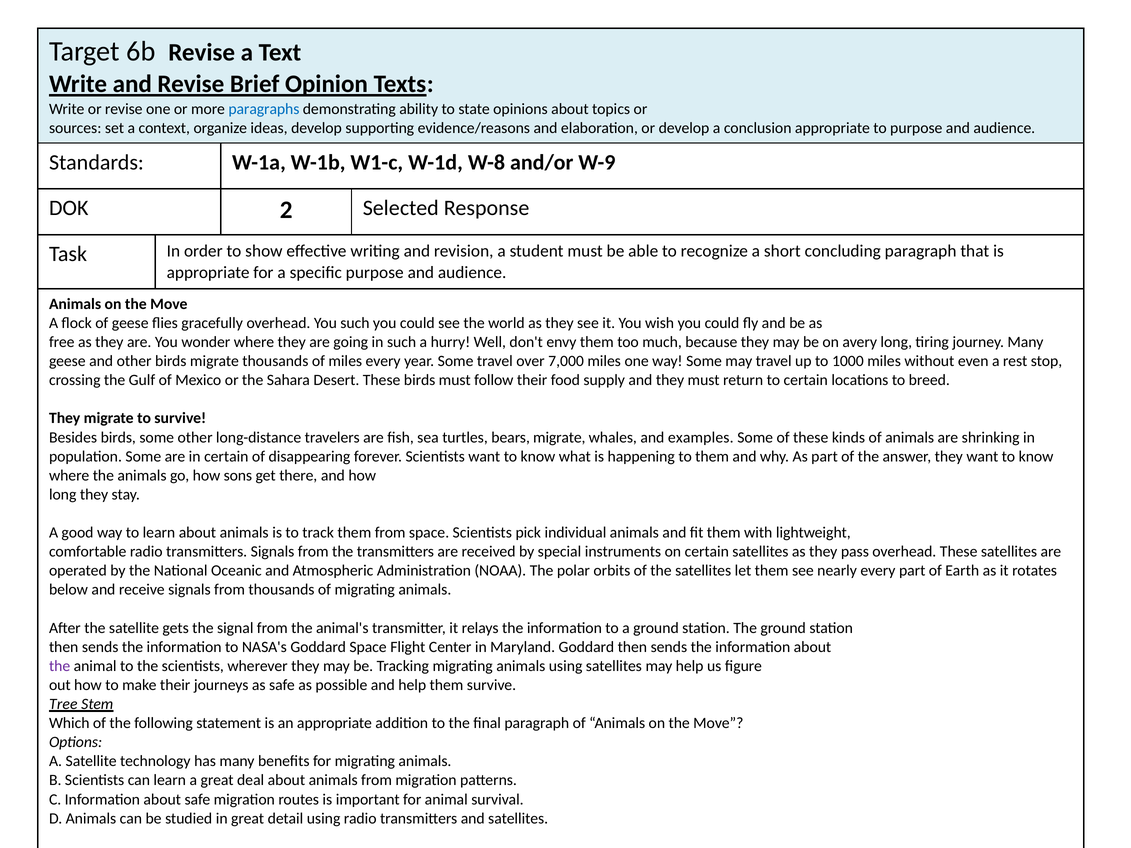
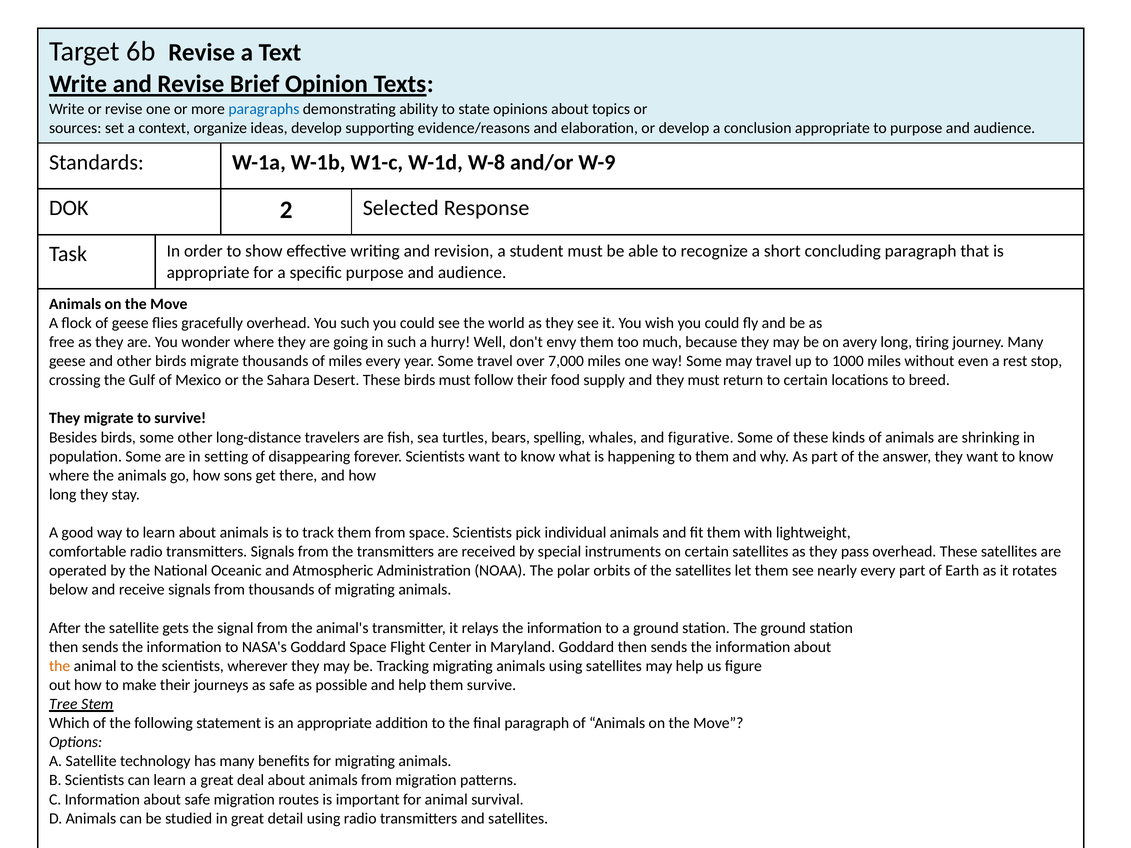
bears migrate: migrate -> spelling
examples: examples -> figurative
in certain: certain -> setting
the at (60, 666) colour: purple -> orange
